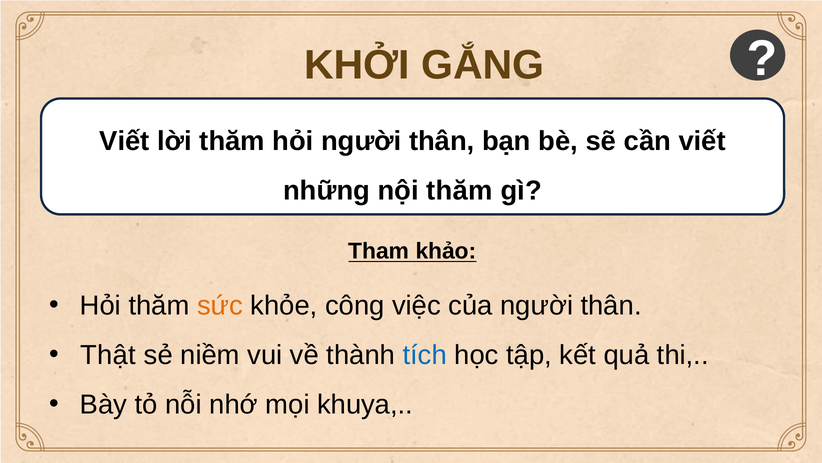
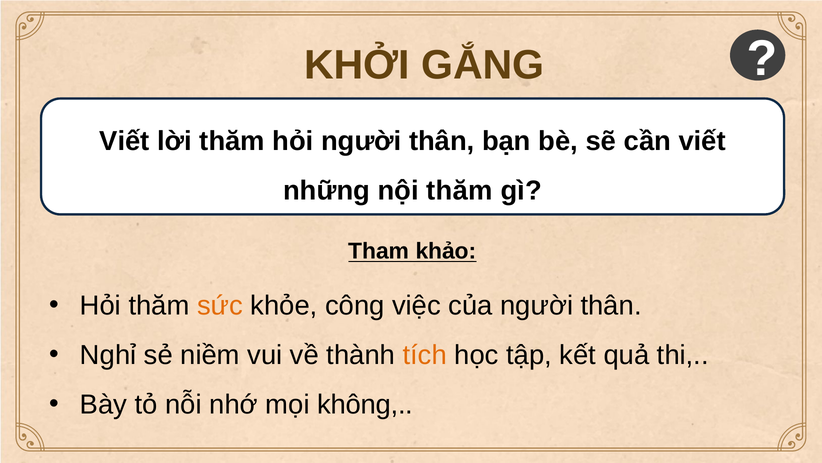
Thật: Thật -> Nghỉ
tích colour: blue -> orange
khuya: khuya -> không
